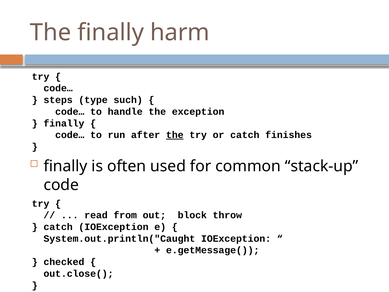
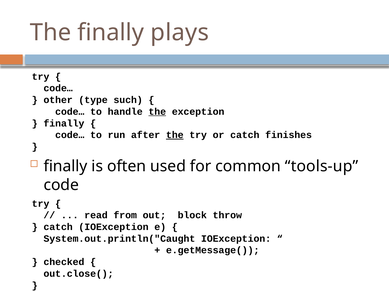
harm: harm -> plays
steps: steps -> other
the at (157, 112) underline: none -> present
stack-up: stack-up -> tools-up
